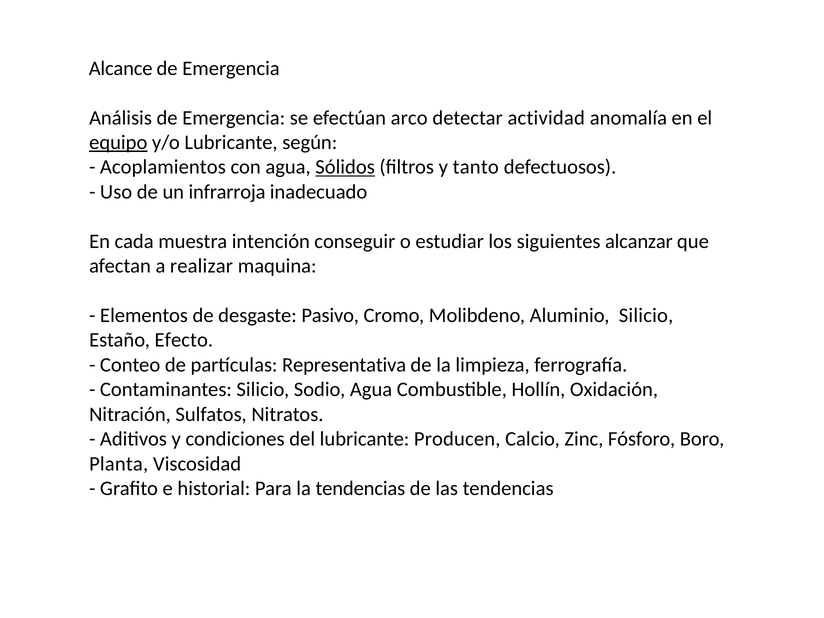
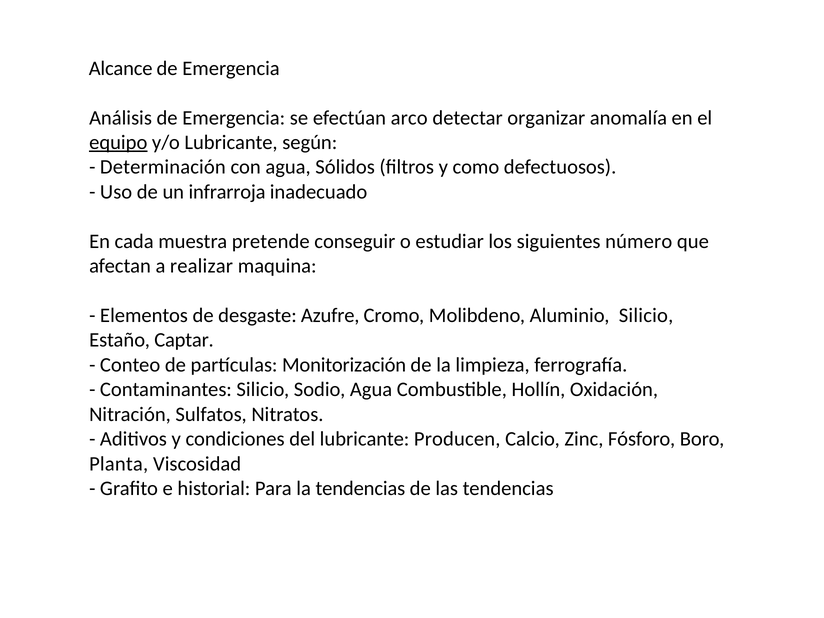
actividad: actividad -> organizar
Acoplamientos: Acoplamientos -> Determinación
Sólidos underline: present -> none
tanto: tanto -> como
intención: intención -> pretende
alcanzar: alcanzar -> número
Pasivo: Pasivo -> Azufre
Efecto: Efecto -> Captar
Representativa: Representativa -> Monitorización
